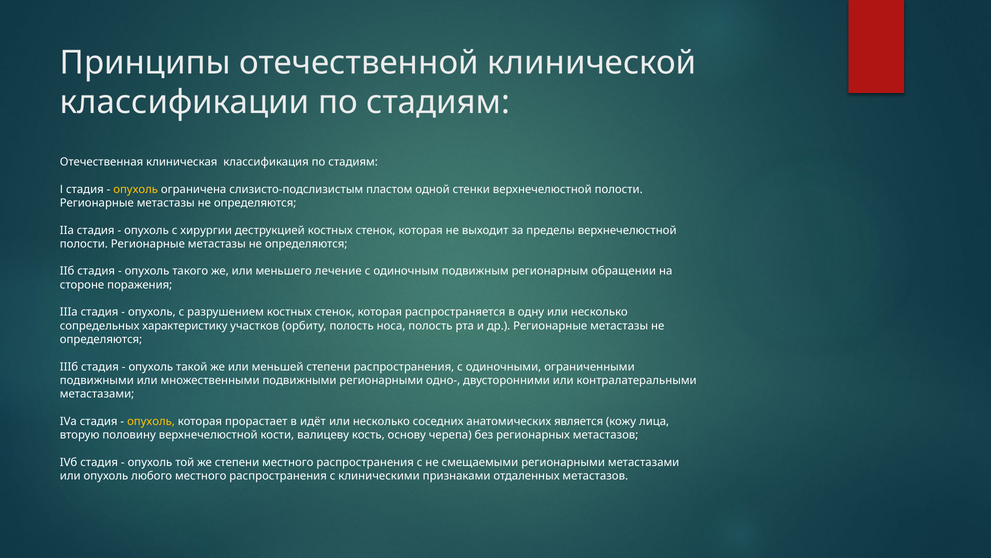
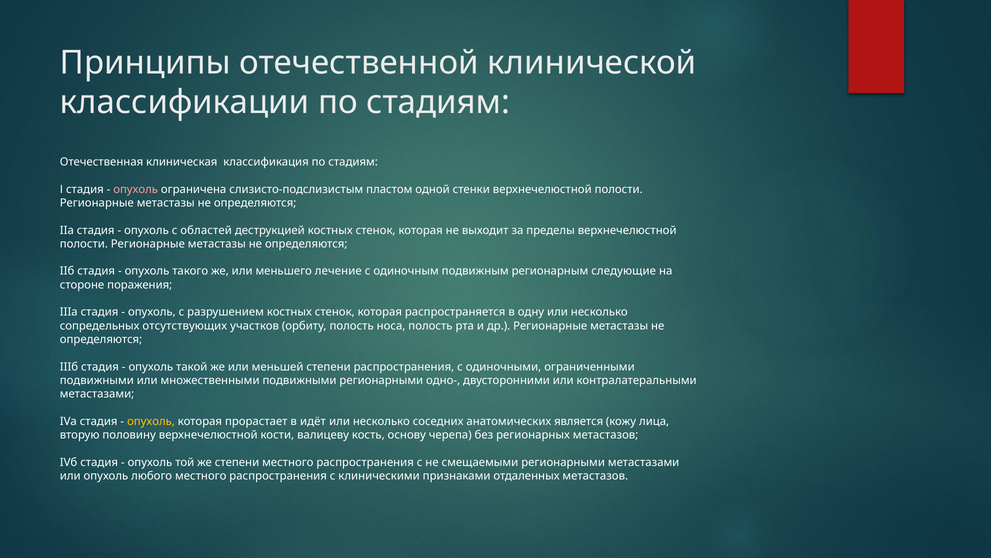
опухоль at (136, 189) colour: yellow -> pink
хирургии: хирургии -> областей
обращении: обращении -> следующие
характеристику: характеристику -> отсутствующих
